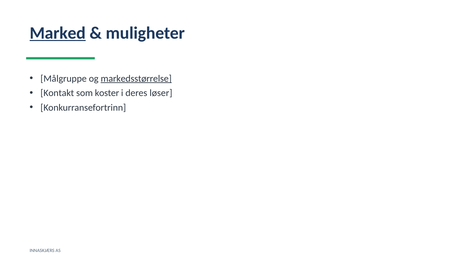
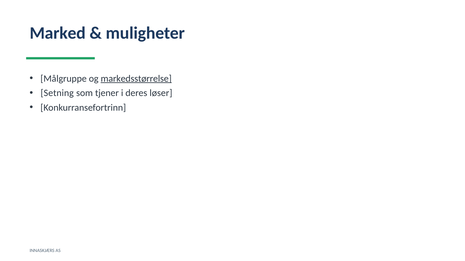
Marked underline: present -> none
Kontakt: Kontakt -> Setning
koster: koster -> tjener
